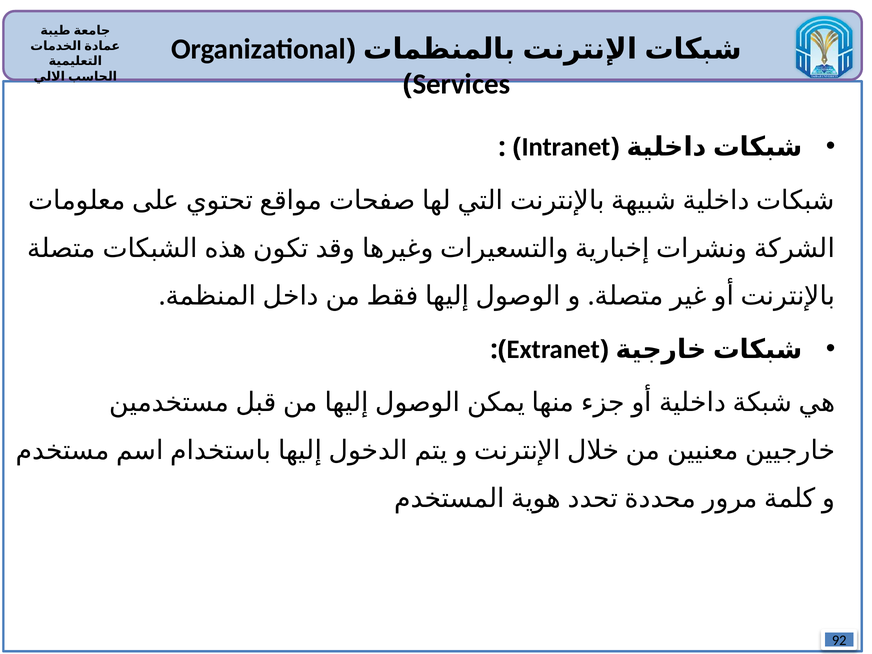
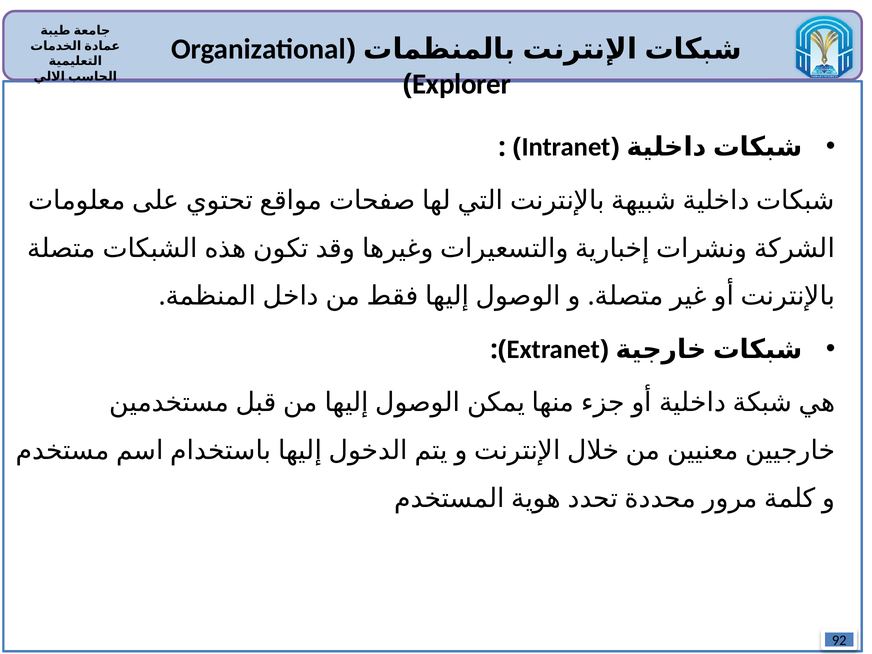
Services: Services -> Explorer
